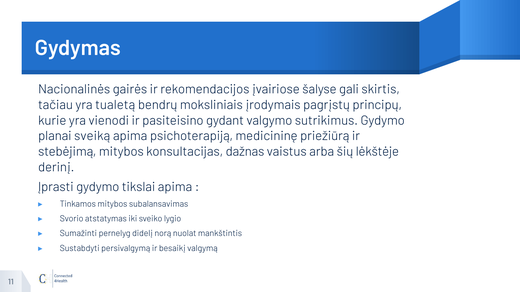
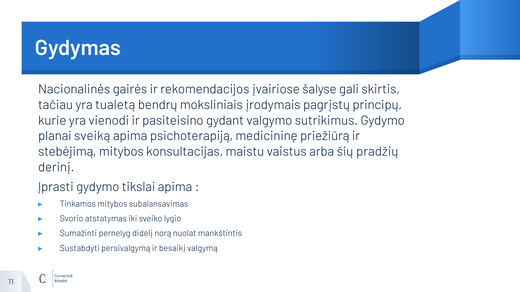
dažnas: dažnas -> maistu
lėkštėje: lėkštėje -> pradžių
